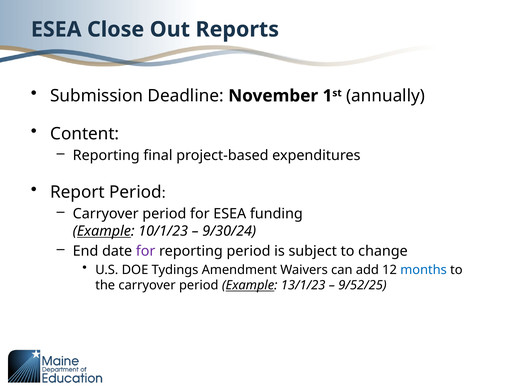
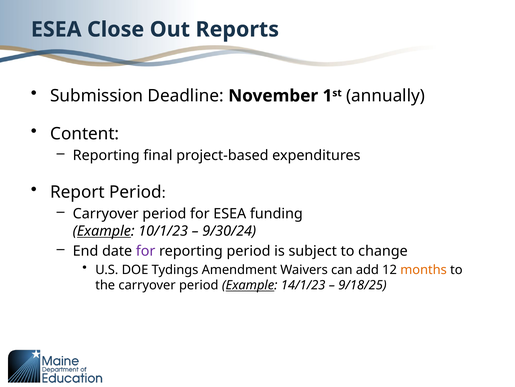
months colour: blue -> orange
13/1/23: 13/1/23 -> 14/1/23
9/52/25: 9/52/25 -> 9/18/25
